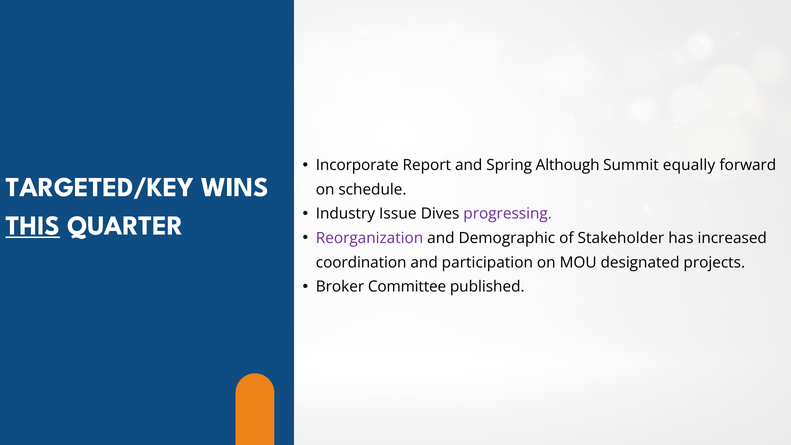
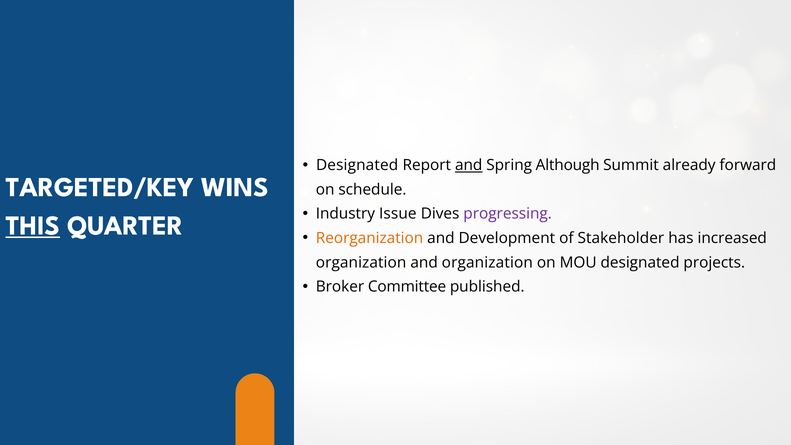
Incorporate at (357, 165): Incorporate -> Designated
and at (469, 165) underline: none -> present
equally: equally -> already
Reorganization colour: purple -> orange
Demographic: Demographic -> Development
coordination at (361, 262): coordination -> organization
and participation: participation -> organization
